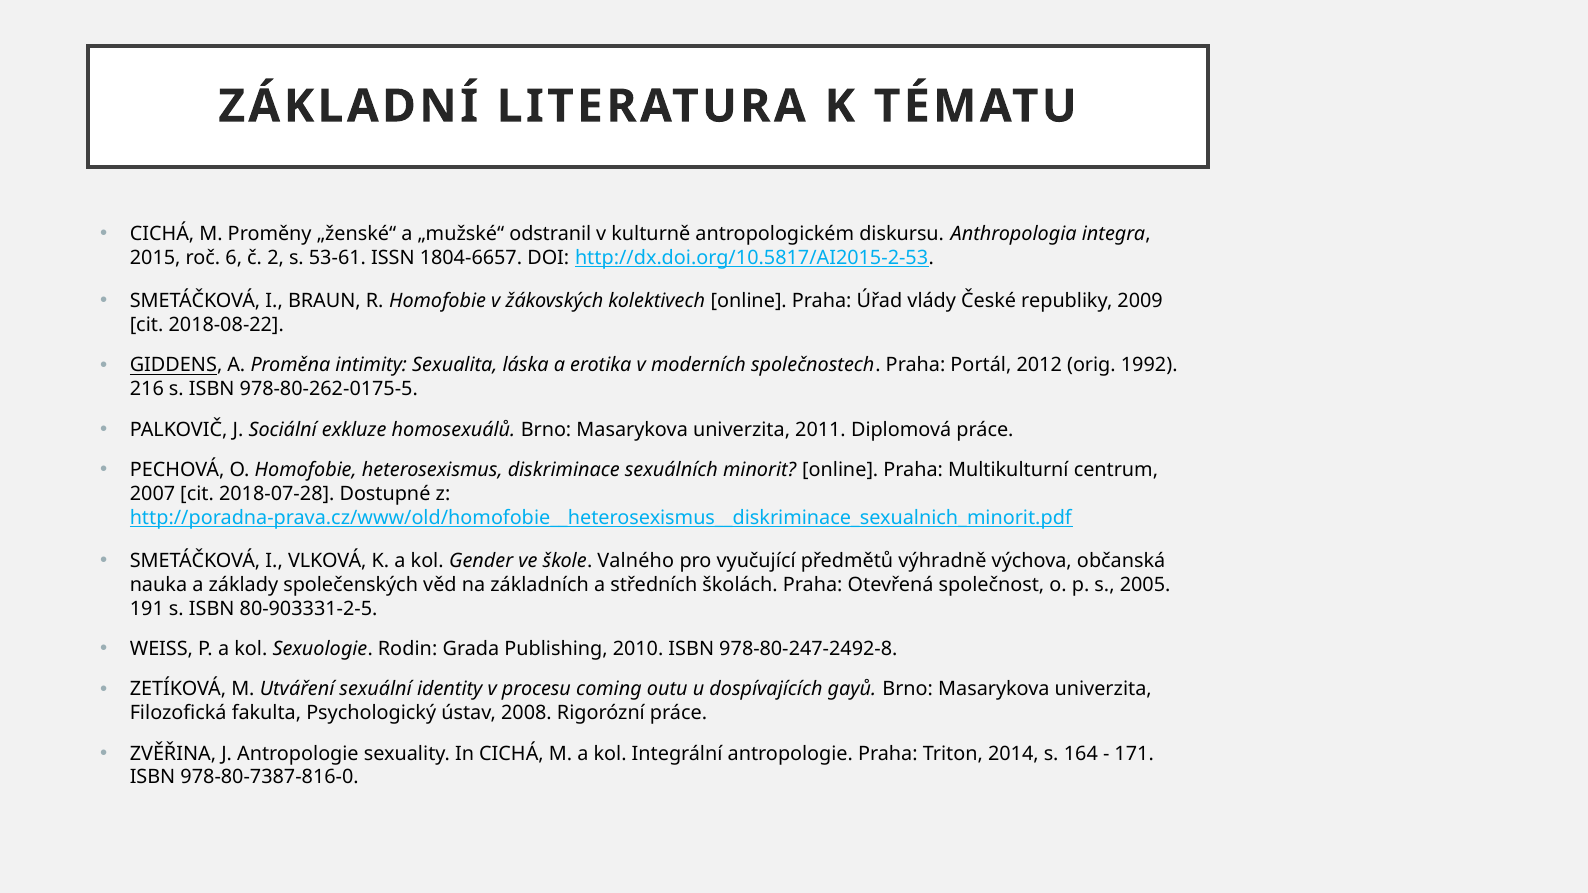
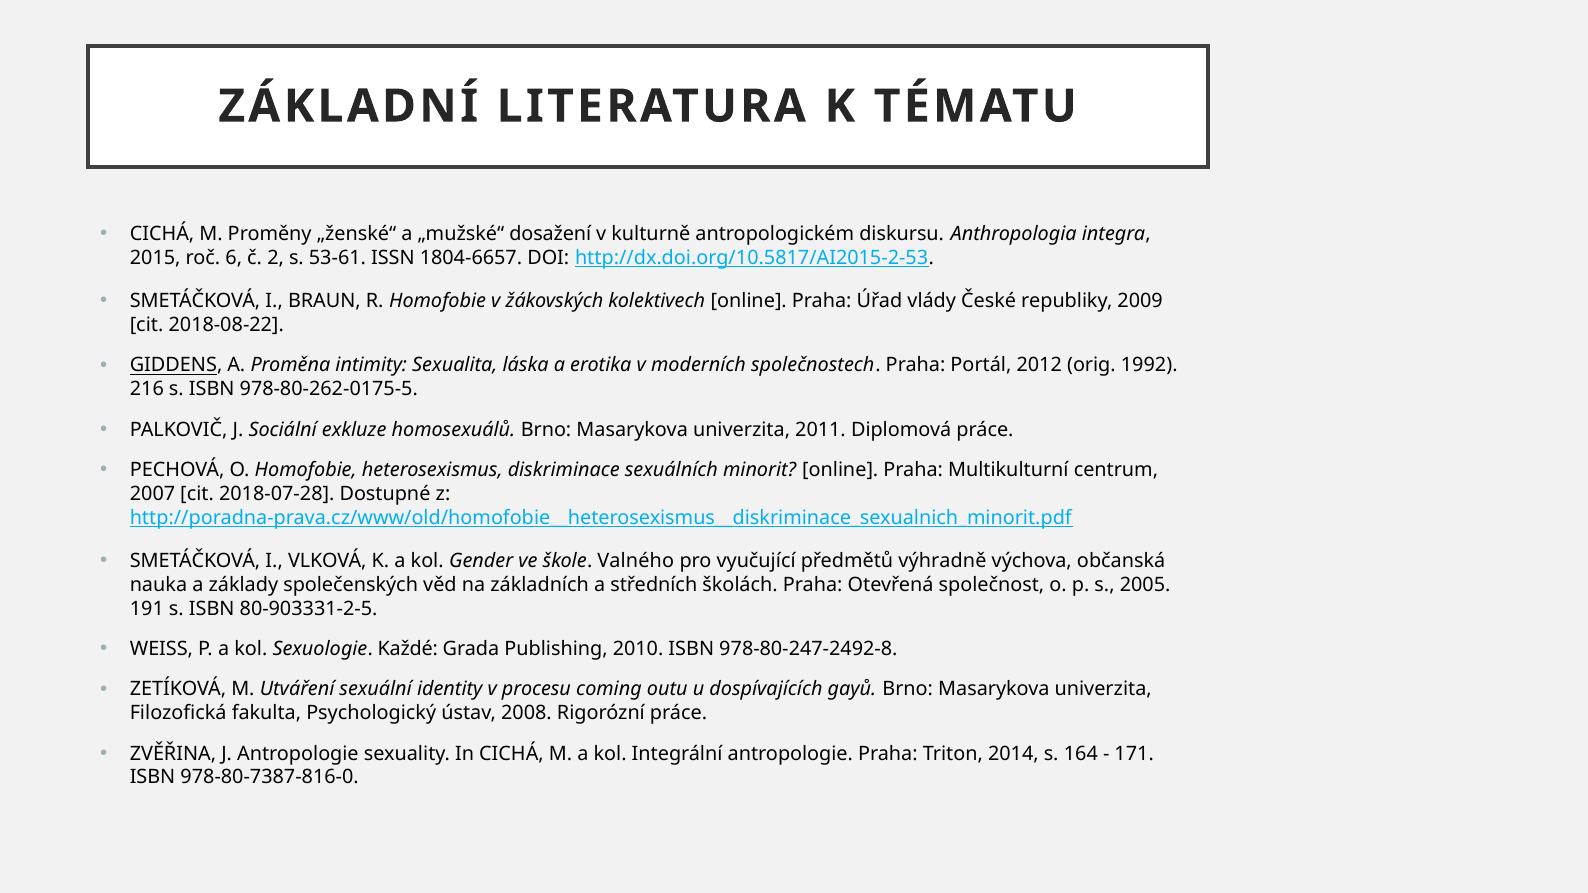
odstranil: odstranil -> dosažení
Rodin: Rodin -> Každé
